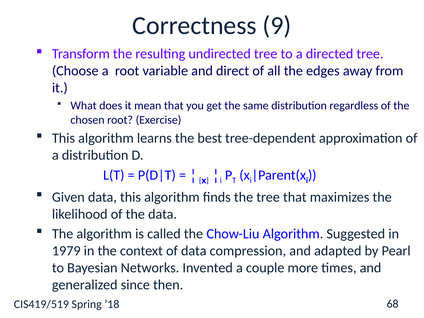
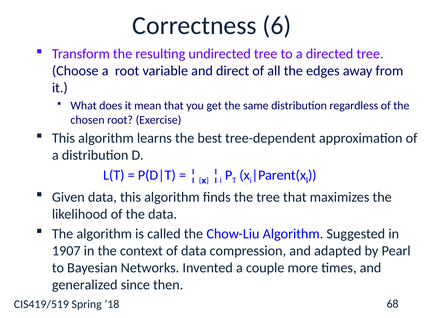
9: 9 -> 6
1979: 1979 -> 1907
